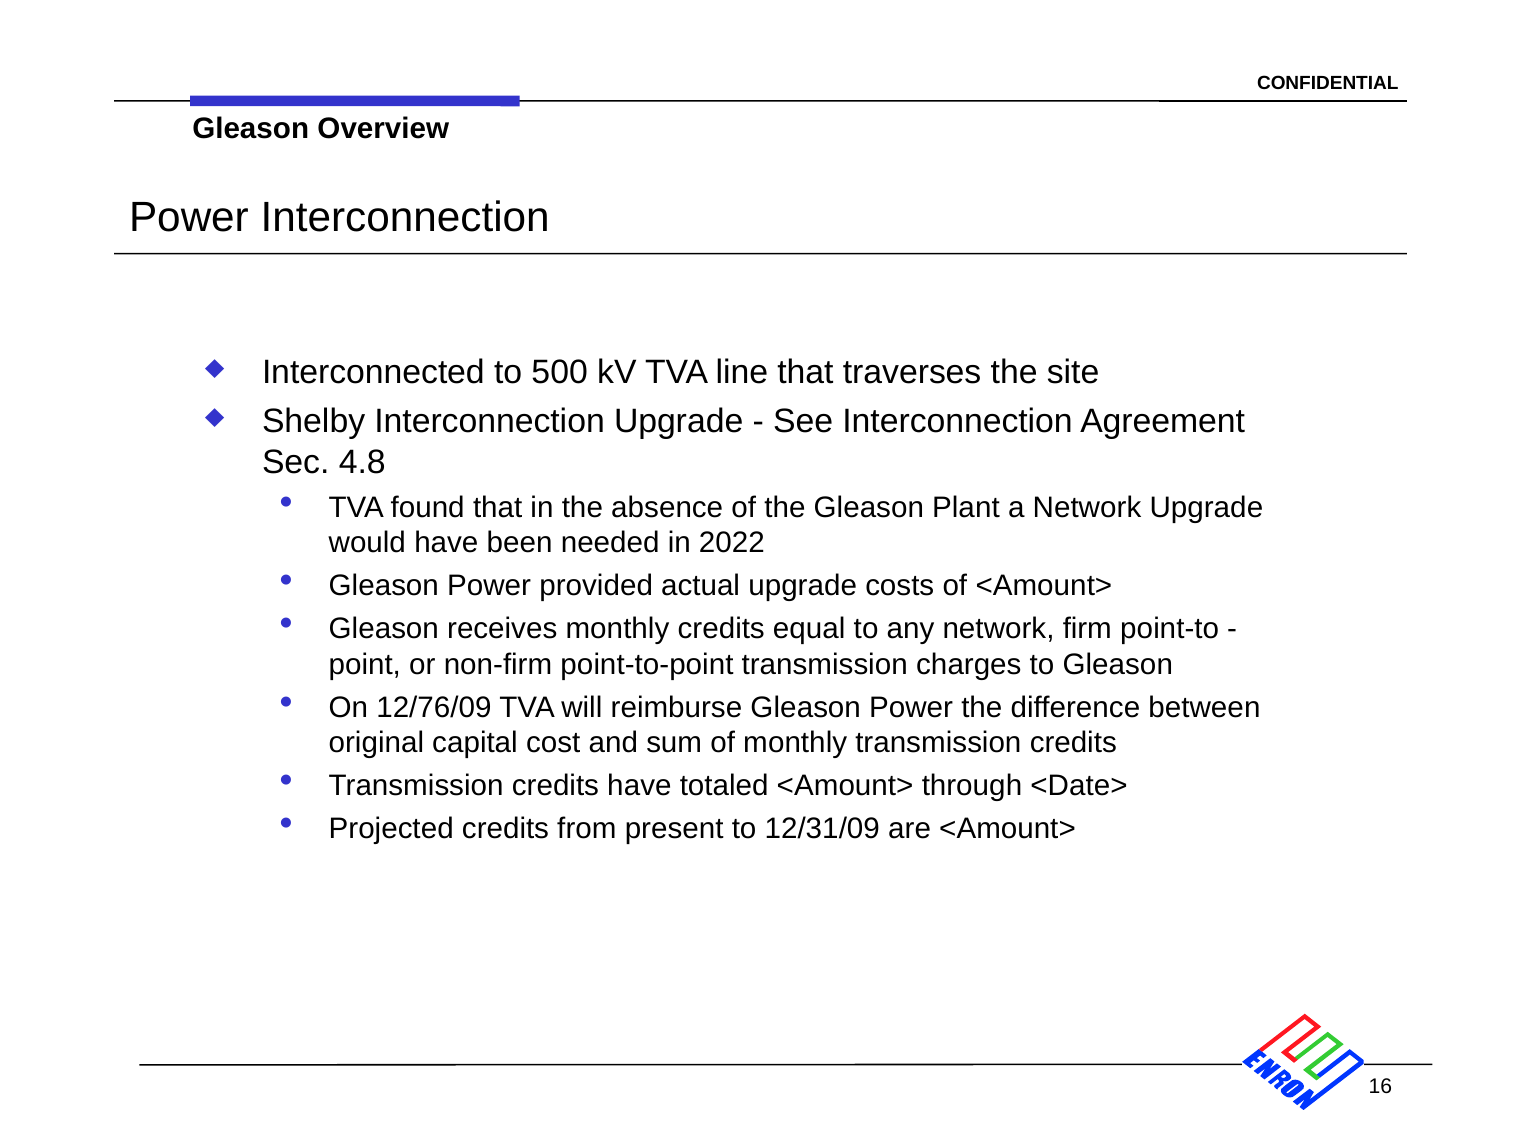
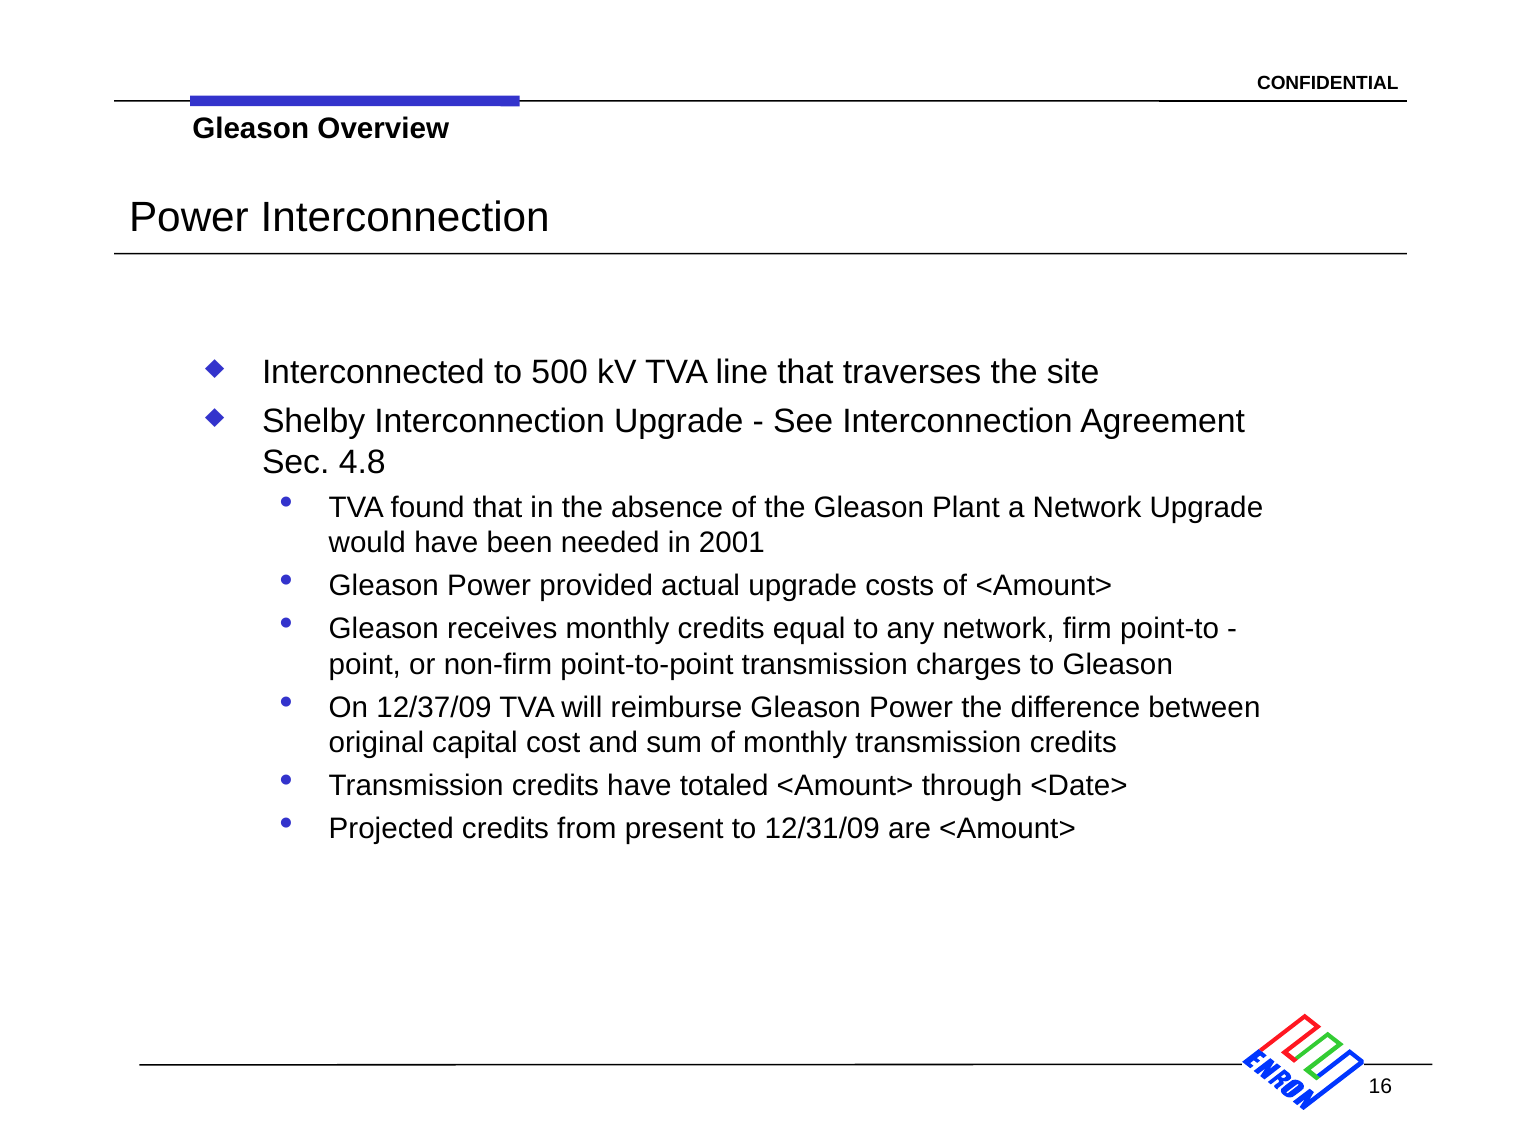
2022: 2022 -> 2001
12/76/09: 12/76/09 -> 12/37/09
